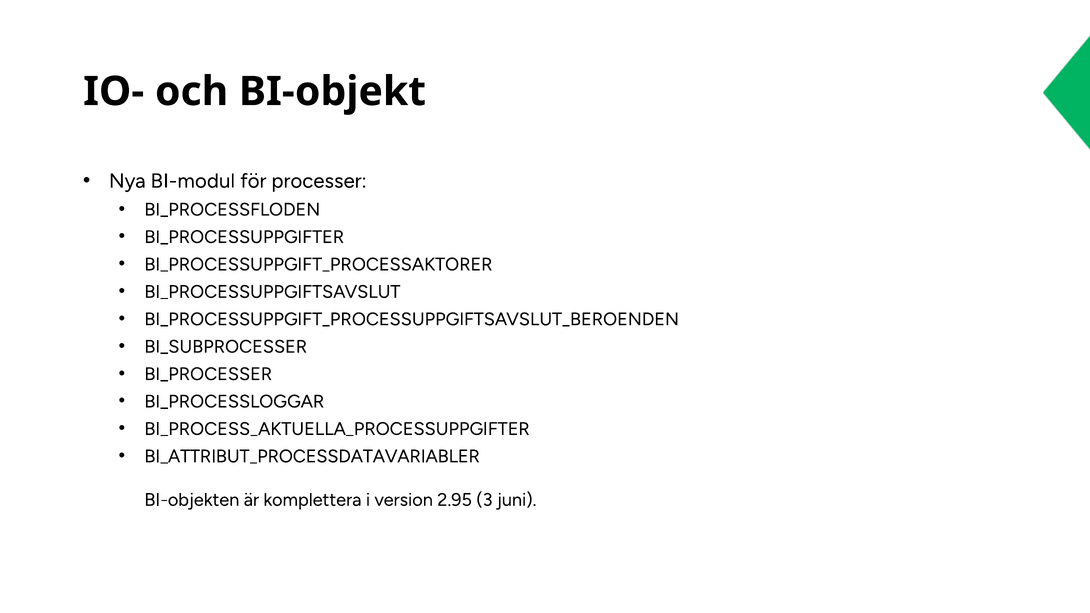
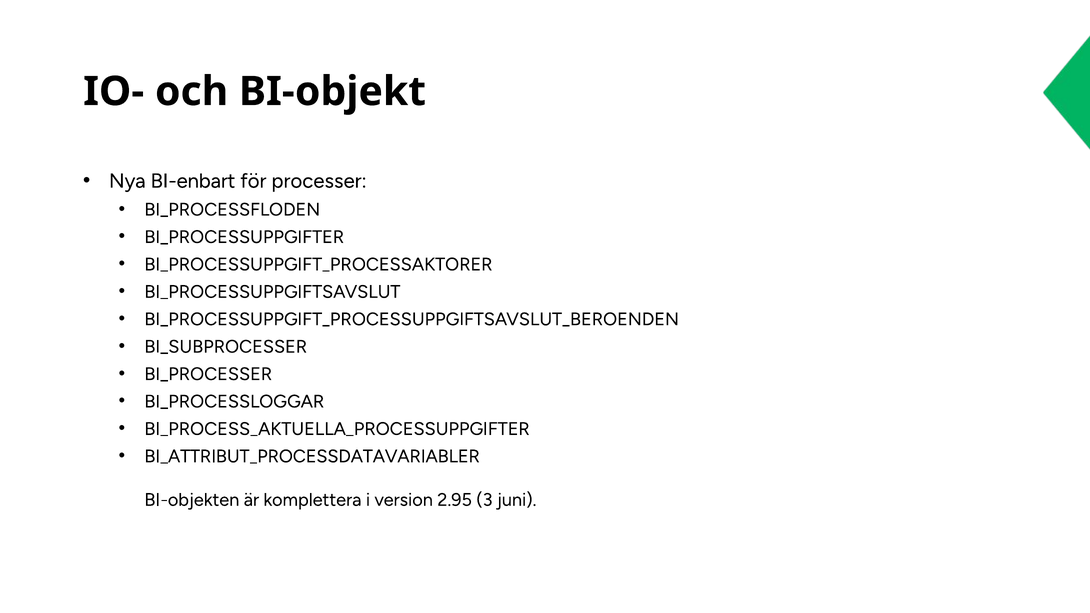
BI-modul: BI-modul -> BI-enbart
